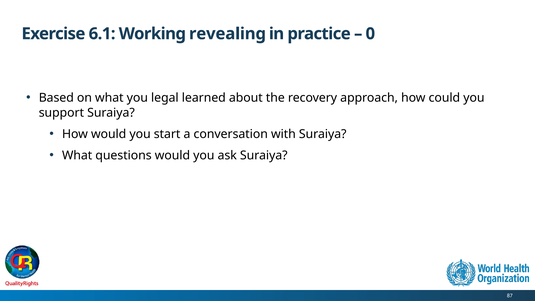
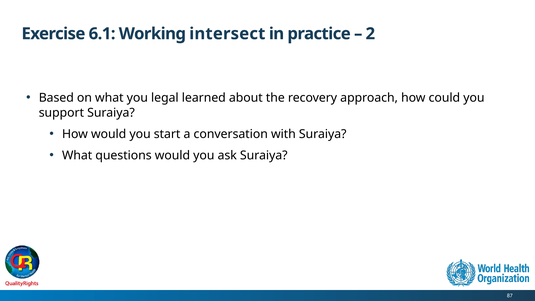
revealing: revealing -> intersect
0: 0 -> 2
